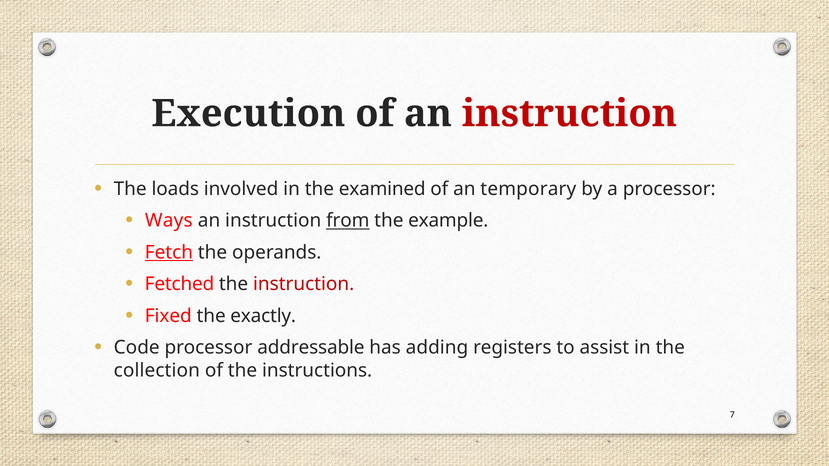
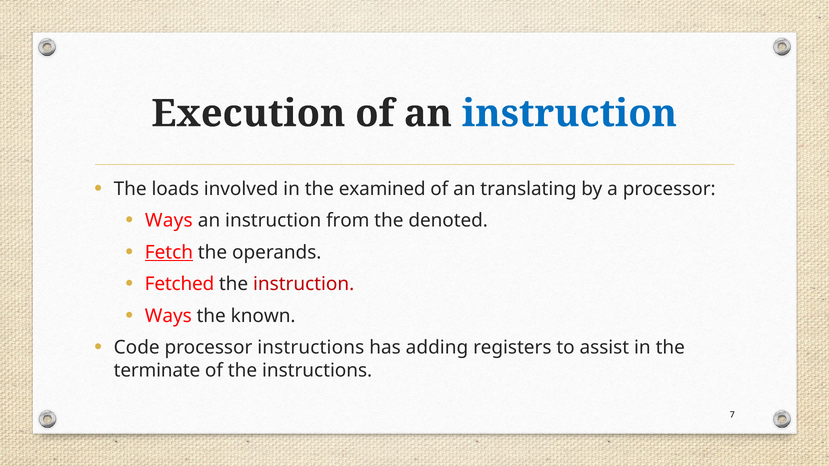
instruction at (569, 114) colour: red -> blue
temporary: temporary -> translating
from underline: present -> none
example: example -> denoted
Fixed at (168, 316): Fixed -> Ways
exactly: exactly -> known
processor addressable: addressable -> instructions
collection: collection -> terminate
